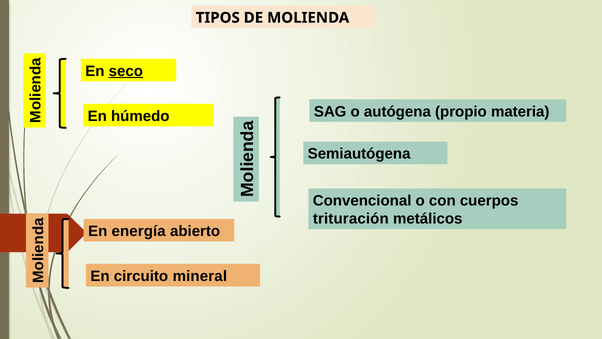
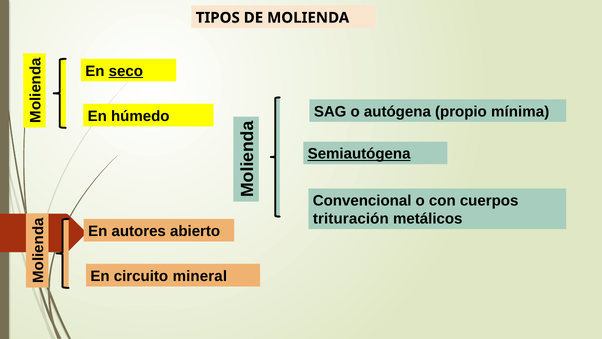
materia: materia -> mínima
Semiautógena underline: none -> present
energía: energía -> autores
